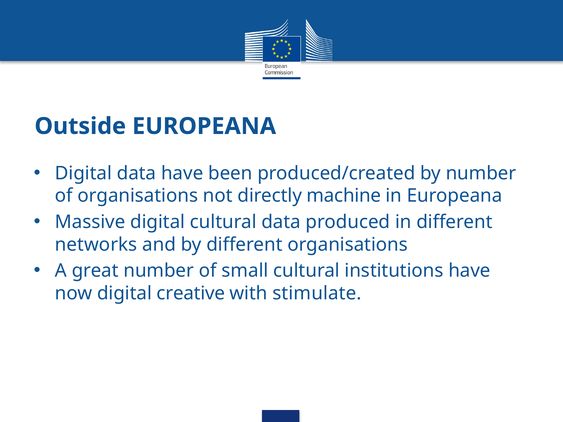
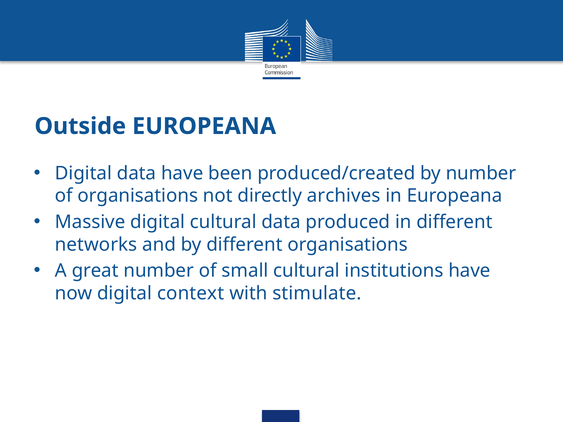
machine: machine -> archives
creative: creative -> context
